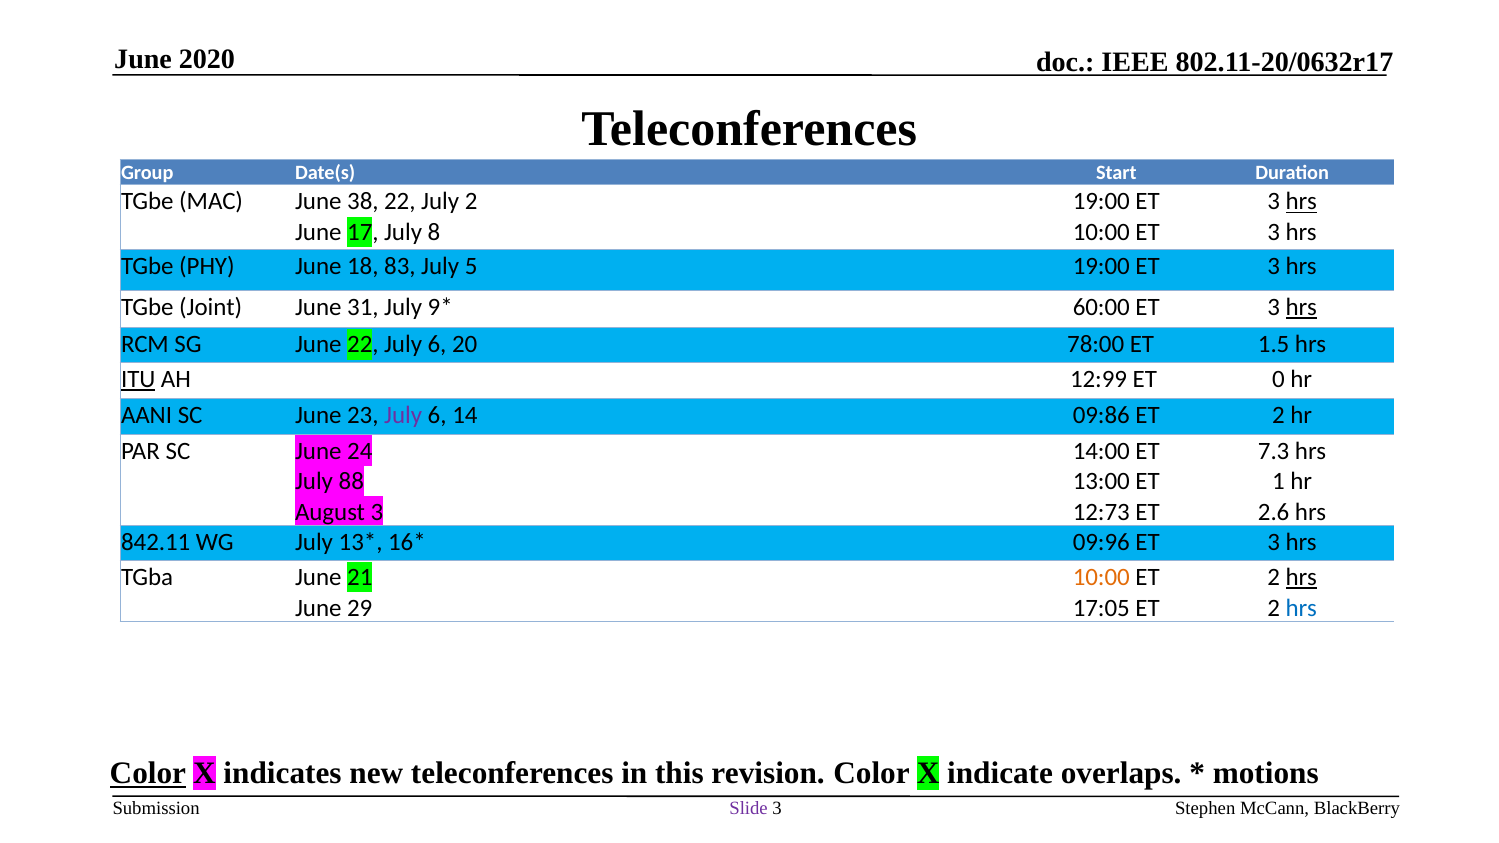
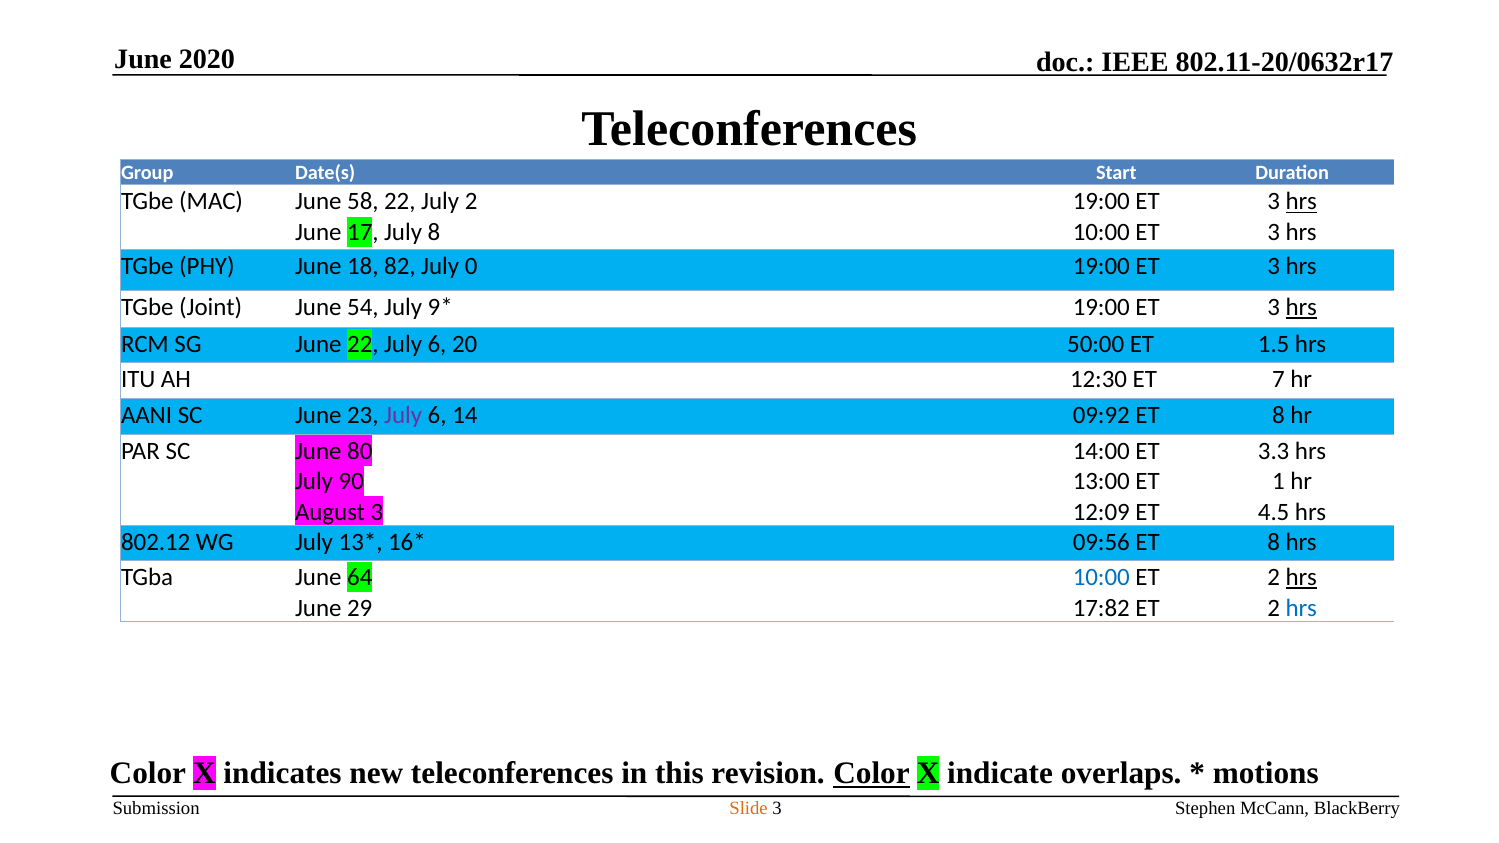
38: 38 -> 58
83: 83 -> 82
5: 5 -> 0
31: 31 -> 54
60:00 at (1101, 307): 60:00 -> 19:00
78:00: 78:00 -> 50:00
ITU underline: present -> none
12:99: 12:99 -> 12:30
0: 0 -> 7
09:86: 09:86 -> 09:92
2 at (1278, 416): 2 -> 8
24: 24 -> 80
7.3: 7.3 -> 3.3
88: 88 -> 90
12:73: 12:73 -> 12:09
2.6: 2.6 -> 4.5
842.11: 842.11 -> 802.12
09:96: 09:96 -> 09:56
3 at (1274, 542): 3 -> 8
21: 21 -> 64
10:00 at (1101, 577) colour: orange -> blue
17:05: 17:05 -> 17:82
Color at (148, 773) underline: present -> none
Color at (872, 773) underline: none -> present
Slide colour: purple -> orange
